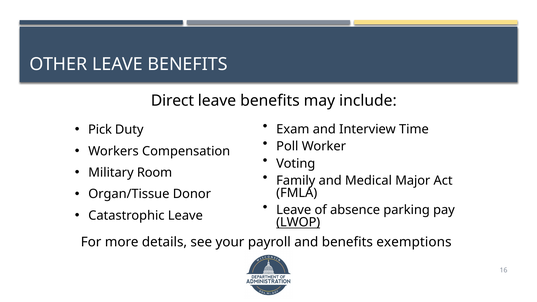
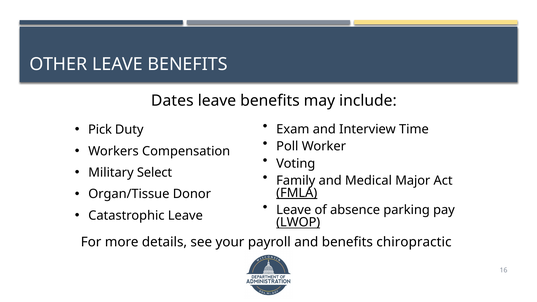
Direct: Direct -> Dates
Room: Room -> Select
FMLA underline: none -> present
exemptions: exemptions -> chiropractic
